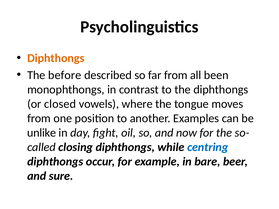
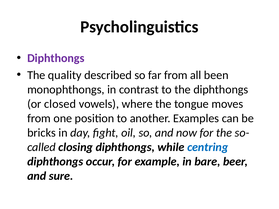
Diphthongs at (56, 58) colour: orange -> purple
before: before -> quality
unlike: unlike -> bricks
